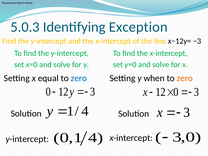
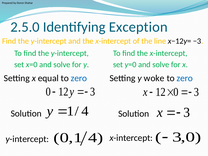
5.0.3: 5.0.3 -> 2.5.0
when: when -> woke
zero at (185, 78) colour: orange -> blue
